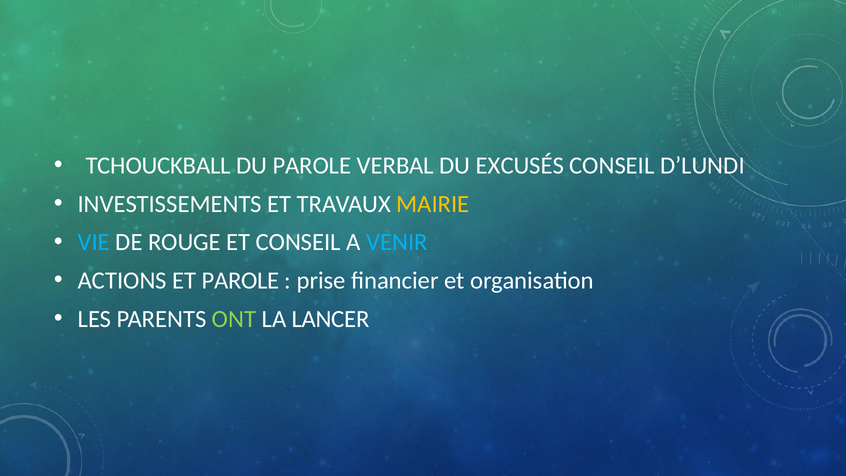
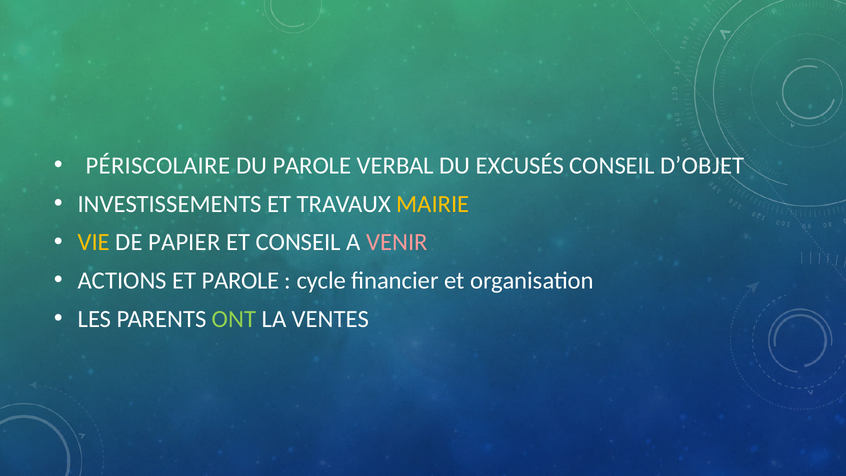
TCHOUCKBALL: TCHOUCKBALL -> PÉRISCOLAIRE
D’LUNDI: D’LUNDI -> D’OBJET
VIE colour: light blue -> yellow
ROUGE: ROUGE -> PAPIER
VENIR colour: light blue -> pink
prise: prise -> cycle
LANCER: LANCER -> VENTES
